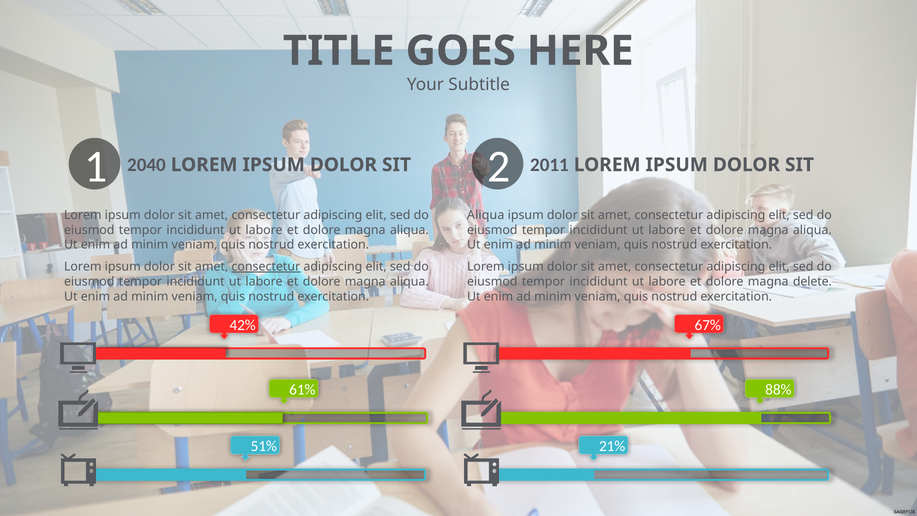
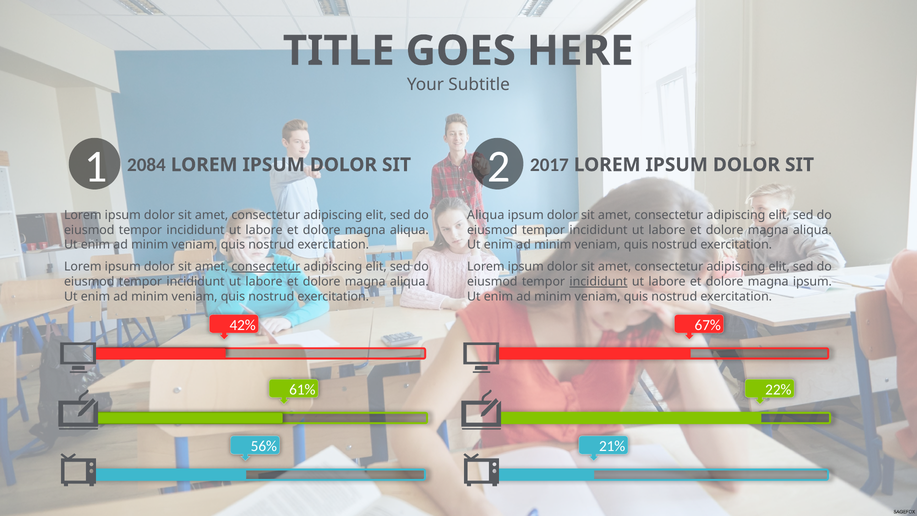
2040: 2040 -> 2084
2011: 2011 -> 2017
incididunt at (599, 282) underline: none -> present
magna delete: delete -> ipsum
88%: 88% -> 22%
51%: 51% -> 56%
